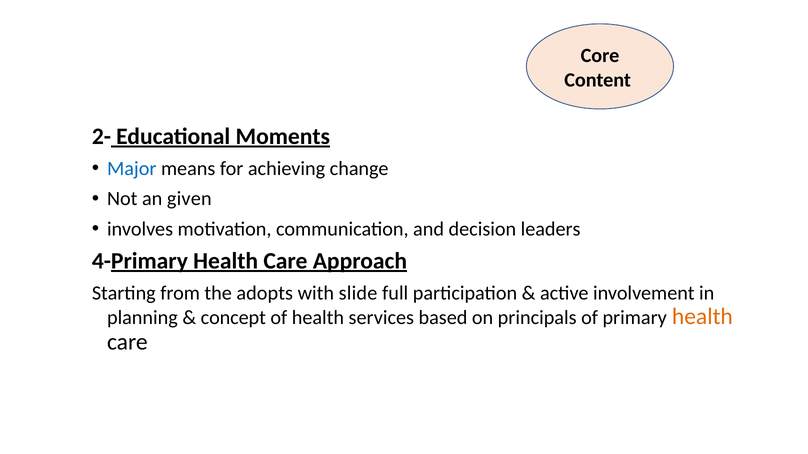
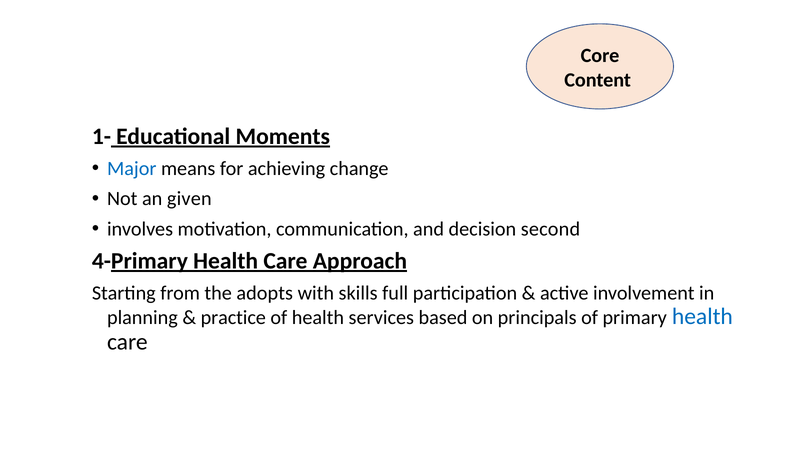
2-: 2- -> 1-
leaders: leaders -> second
slide: slide -> skills
concept: concept -> practice
health at (702, 317) colour: orange -> blue
